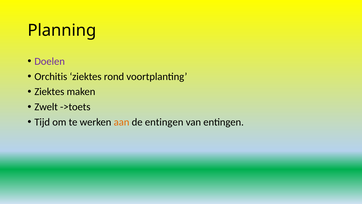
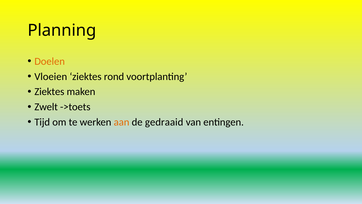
Doelen colour: purple -> orange
Orchitis: Orchitis -> Vloeien
de entingen: entingen -> gedraaid
